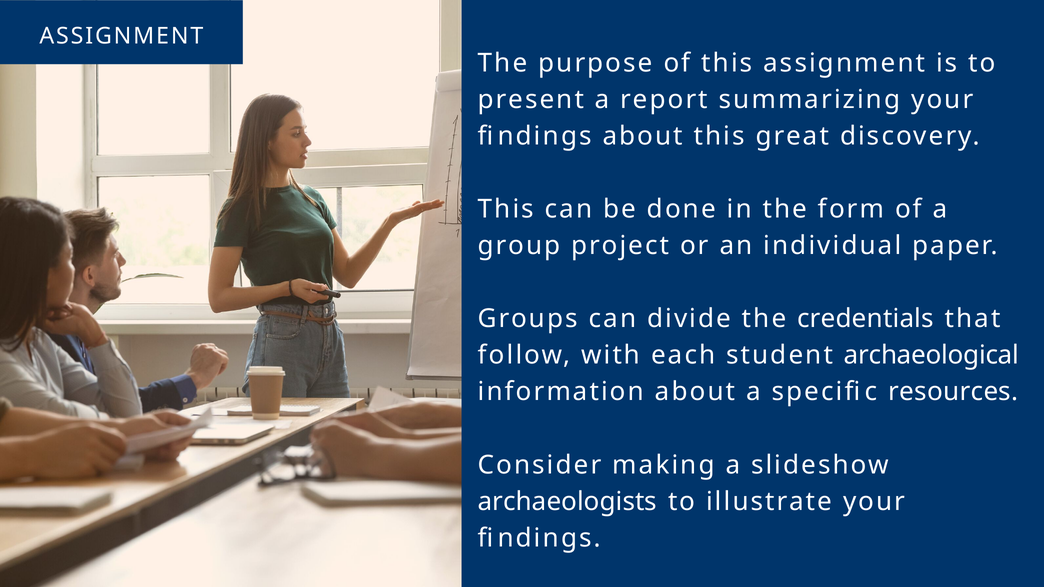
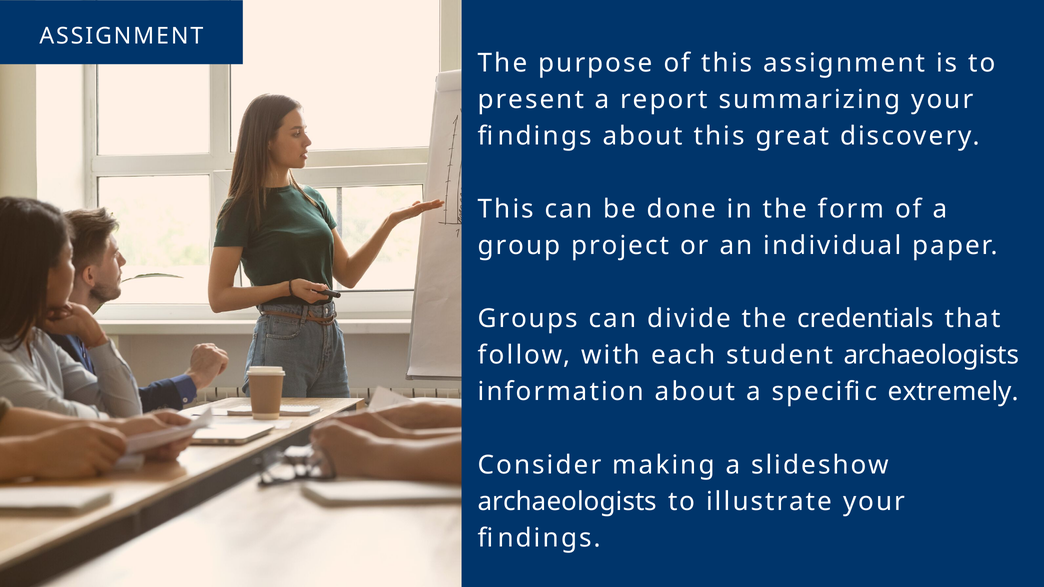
student archaeological: archaeological -> archaeologists
resources: resources -> extremely
